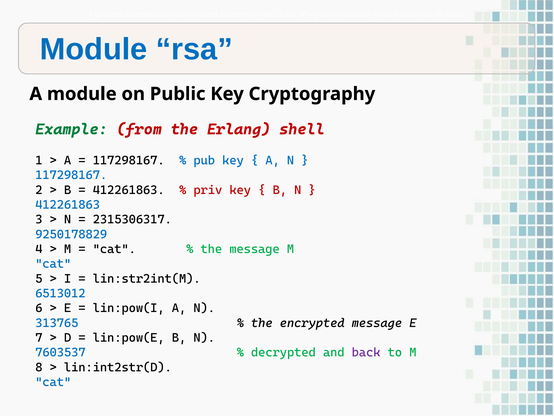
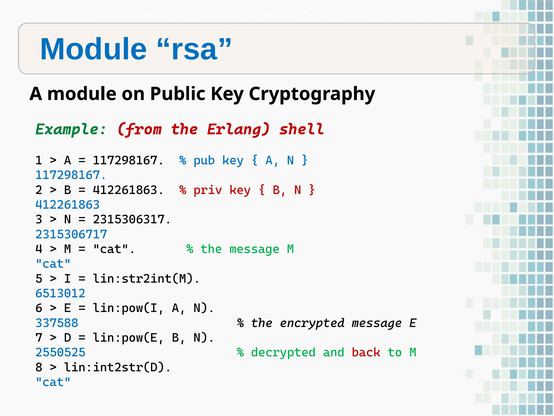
9250178829: 9250178829 -> 2315306717
313765: 313765 -> 337588
7603537: 7603537 -> 2550525
back colour: purple -> red
